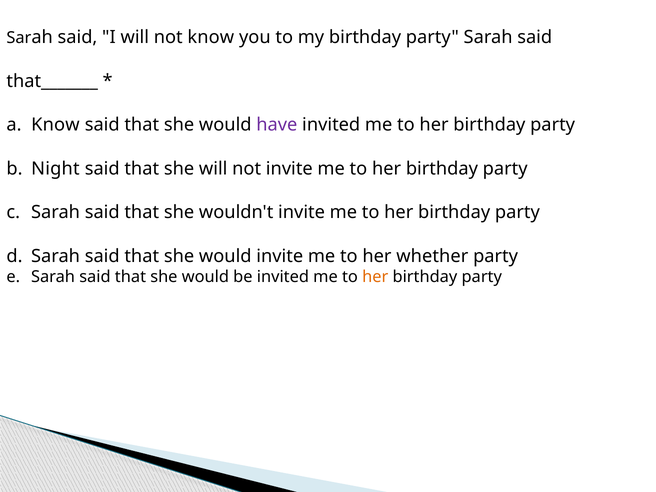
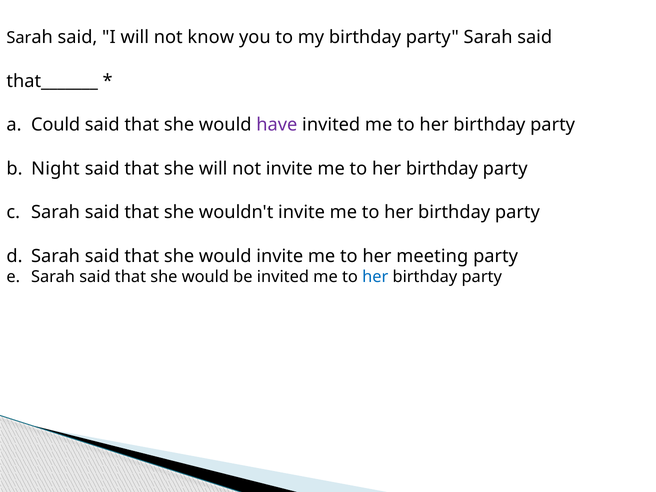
Know at (55, 125): Know -> Could
whether: whether -> meeting
her at (375, 277) colour: orange -> blue
